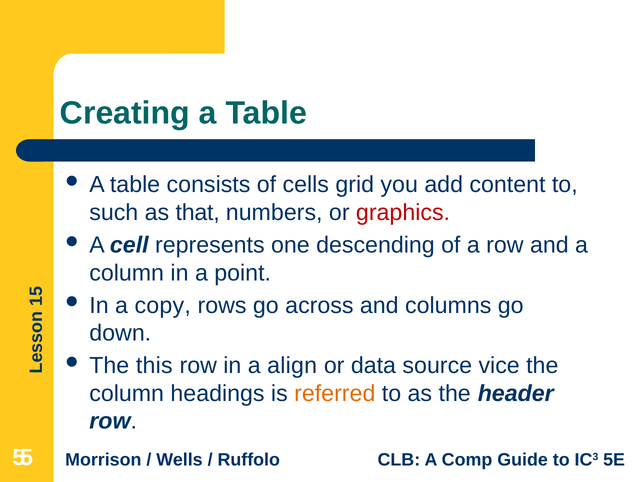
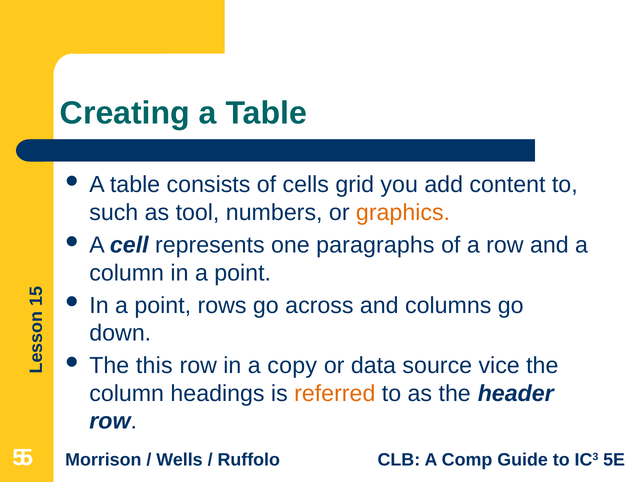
that: that -> tool
graphics colour: red -> orange
descending: descending -> paragraphs
copy at (163, 305): copy -> point
align: align -> copy
